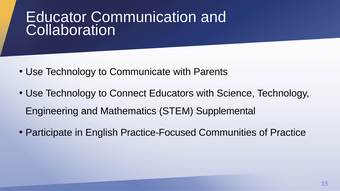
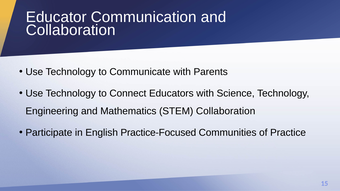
STEM Supplemental: Supplemental -> Collaboration
